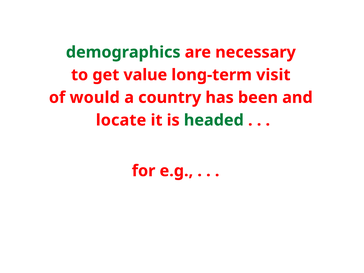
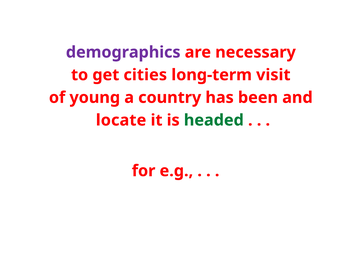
demographics colour: green -> purple
value: value -> cities
would: would -> young
